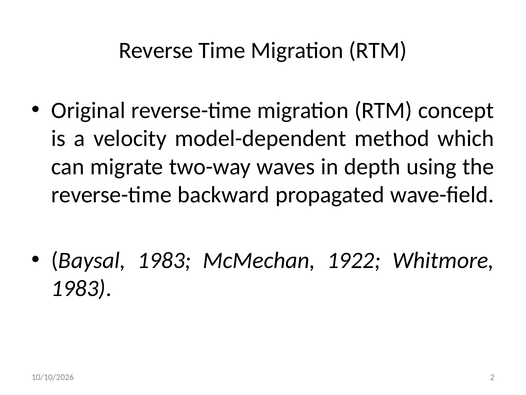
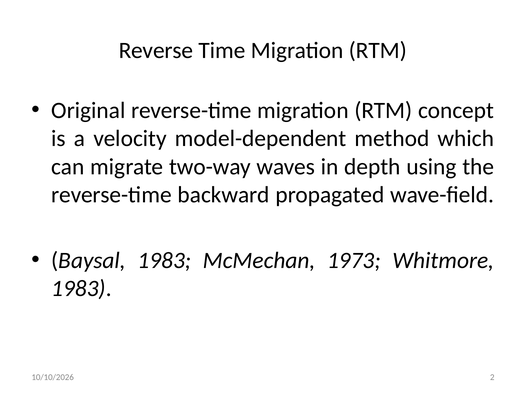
1922: 1922 -> 1973
